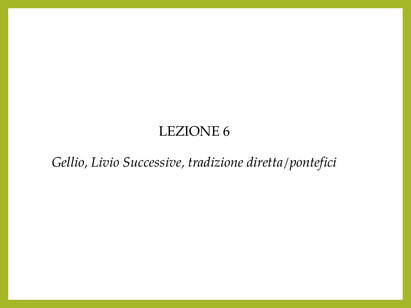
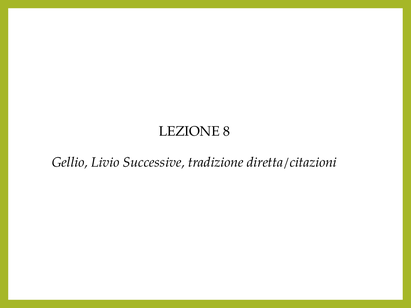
6: 6 -> 8
diretta/pontefici: diretta/pontefici -> diretta/citazioni
